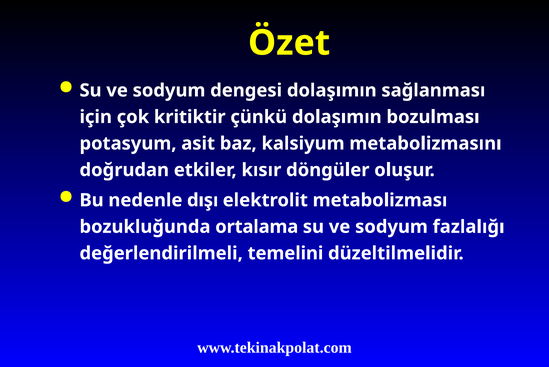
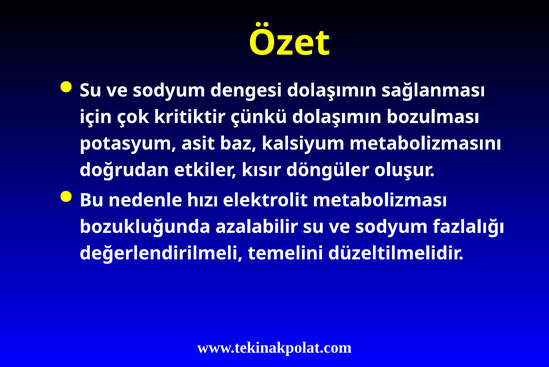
dışı: dışı -> hızı
ortalama: ortalama -> azalabilir
